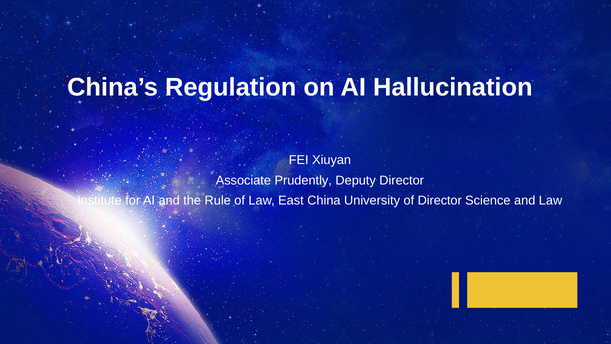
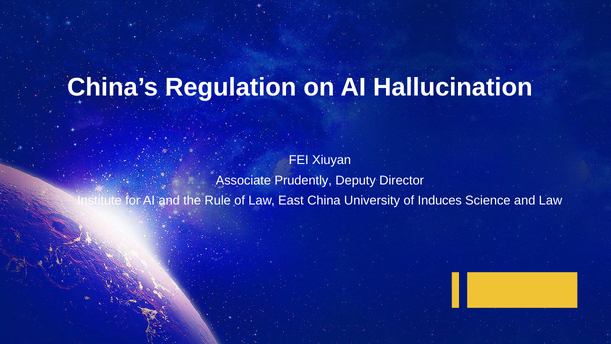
of Director: Director -> Induces
